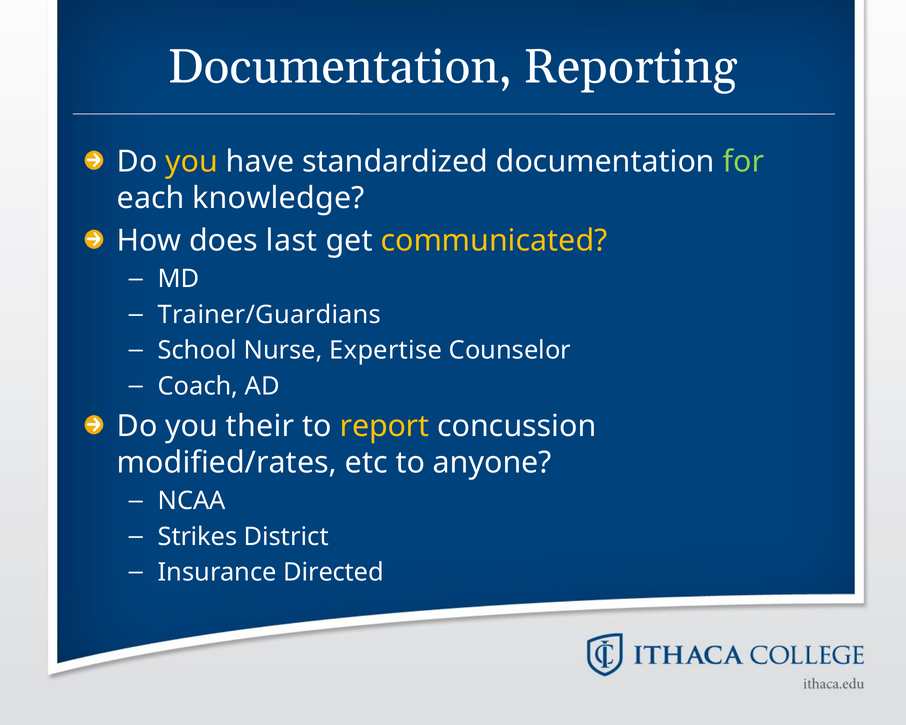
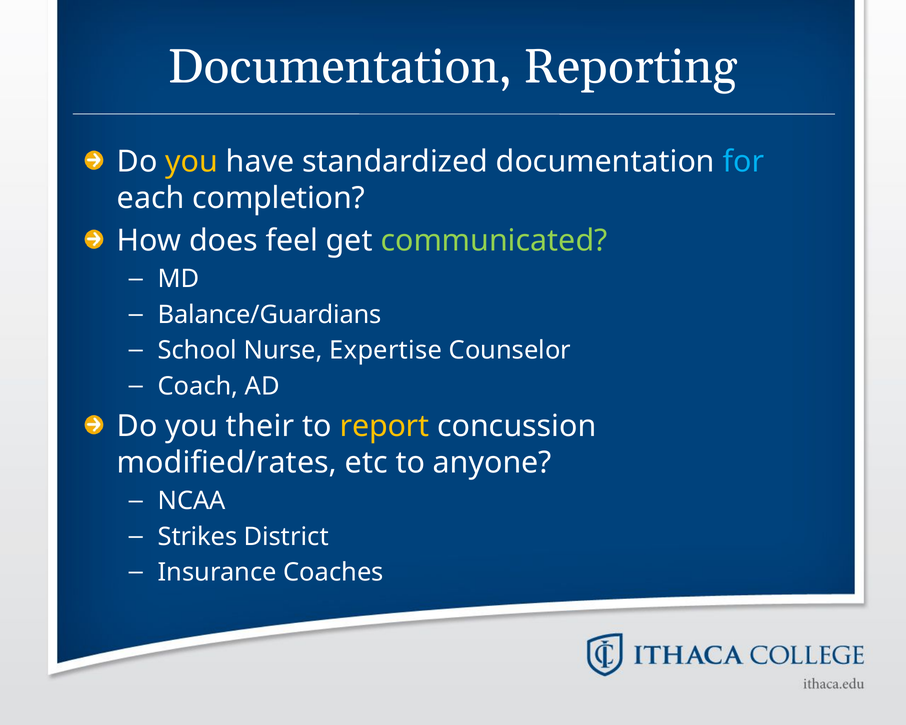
for colour: light green -> light blue
knowledge: knowledge -> completion
last: last -> feel
communicated colour: yellow -> light green
Trainer/Guardians: Trainer/Guardians -> Balance/Guardians
Directed: Directed -> Coaches
